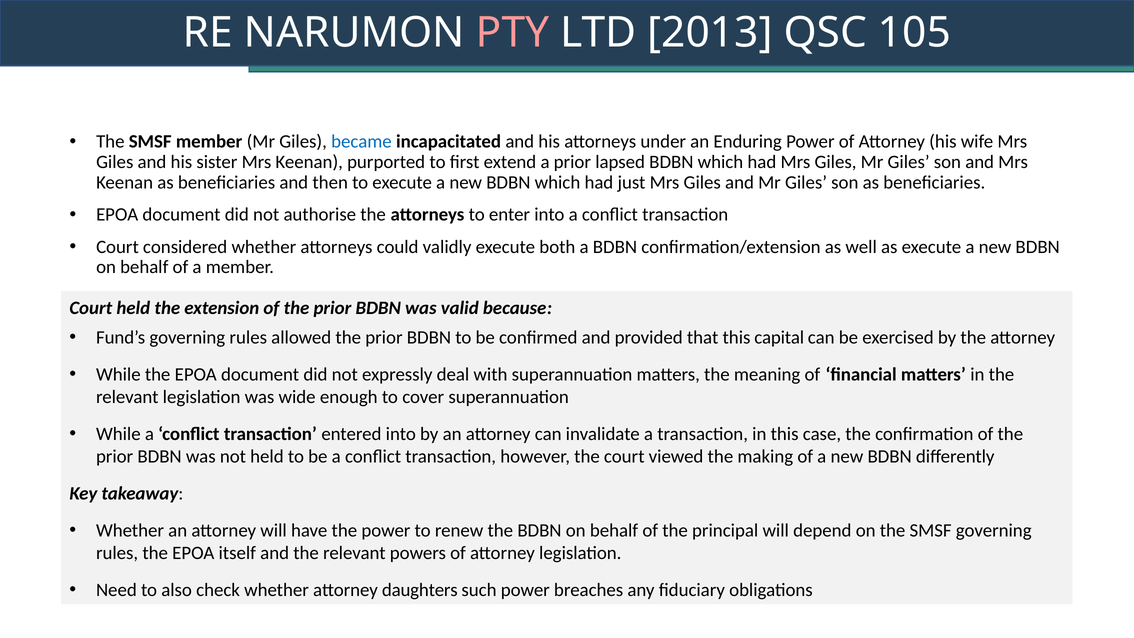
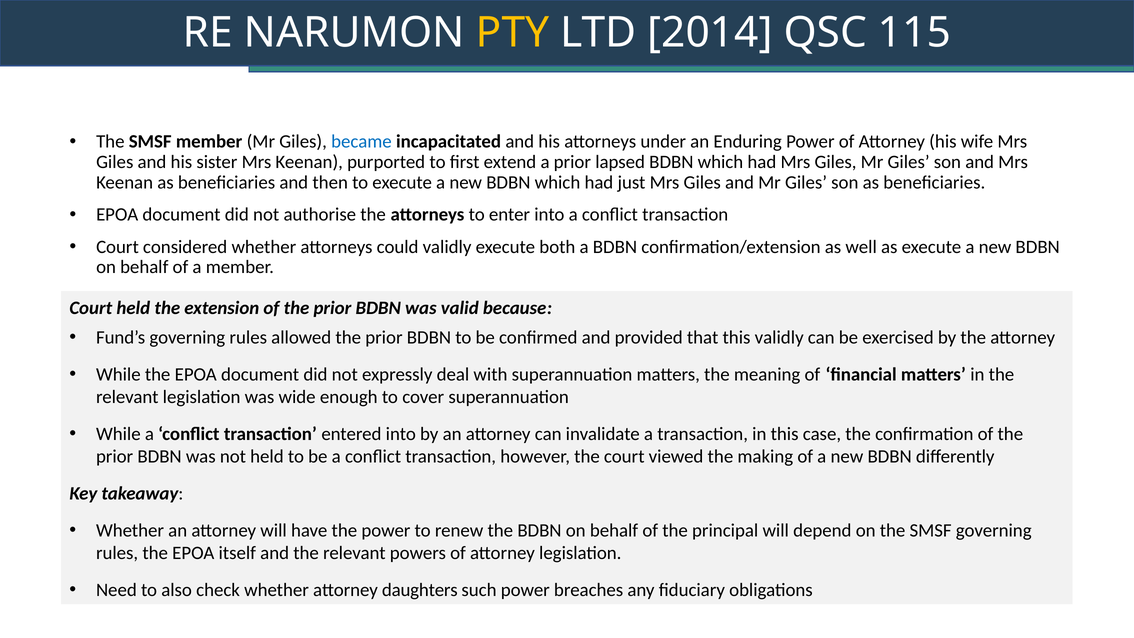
PTY colour: pink -> yellow
2013: 2013 -> 2014
105: 105 -> 115
this capital: capital -> validly
